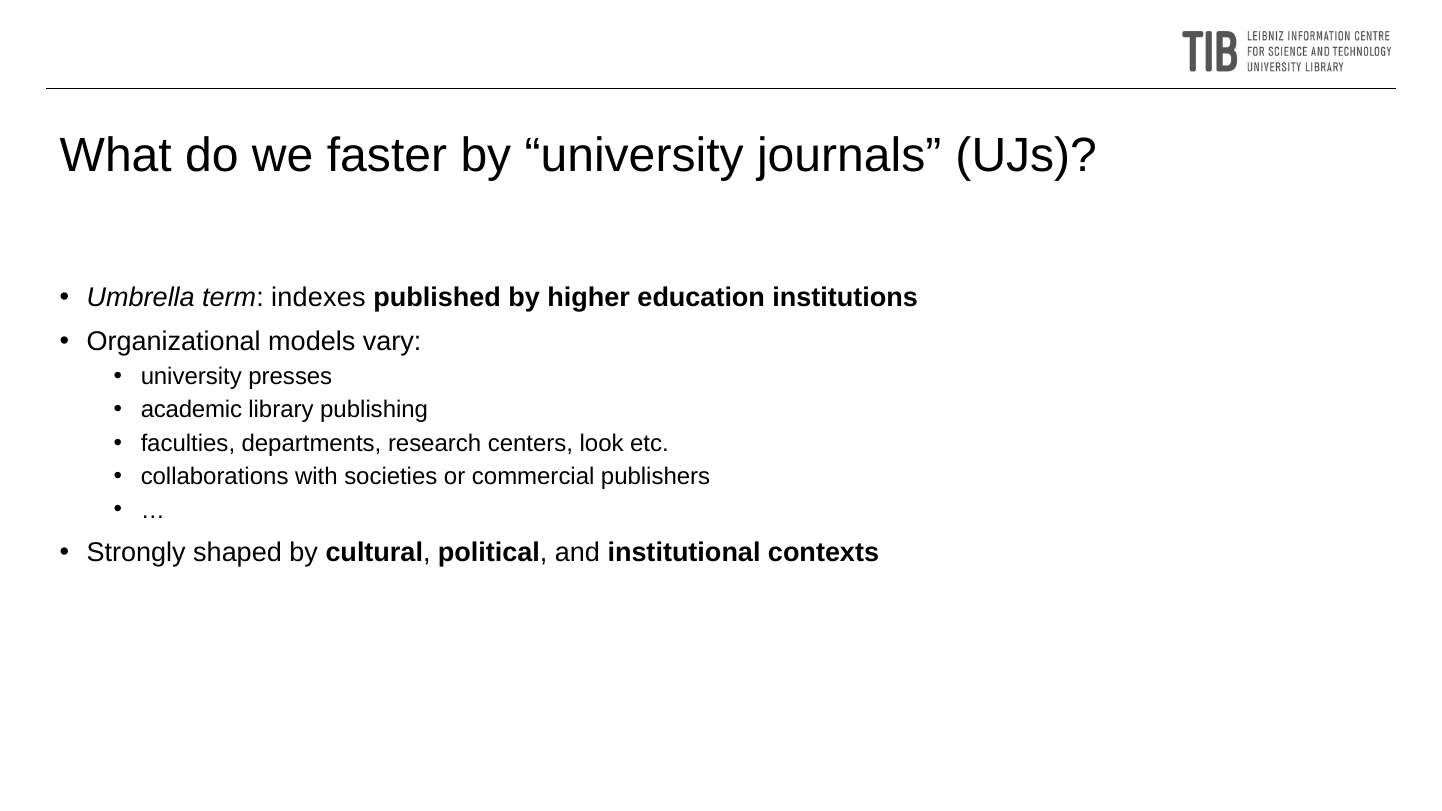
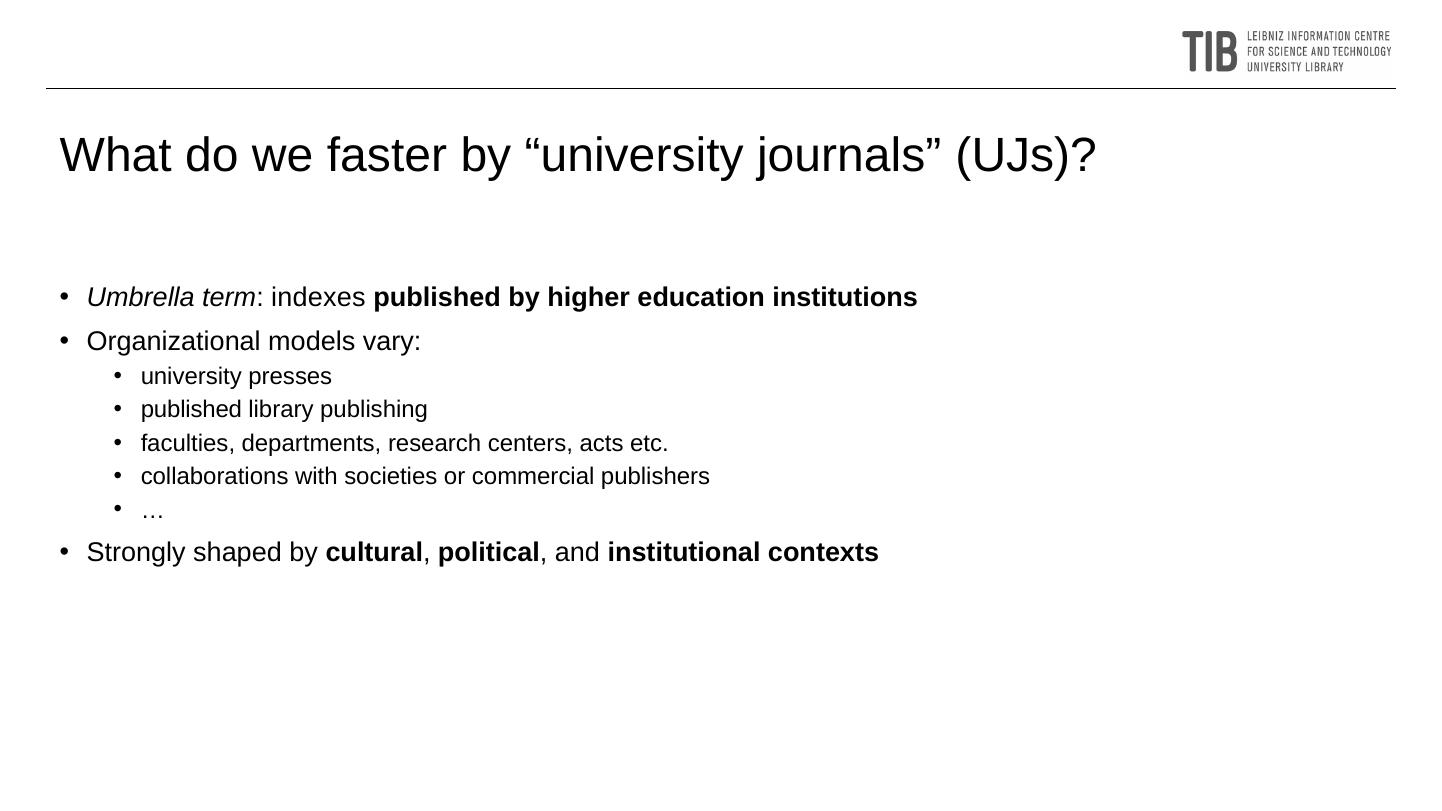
academic at (191, 410): academic -> published
look: look -> acts
